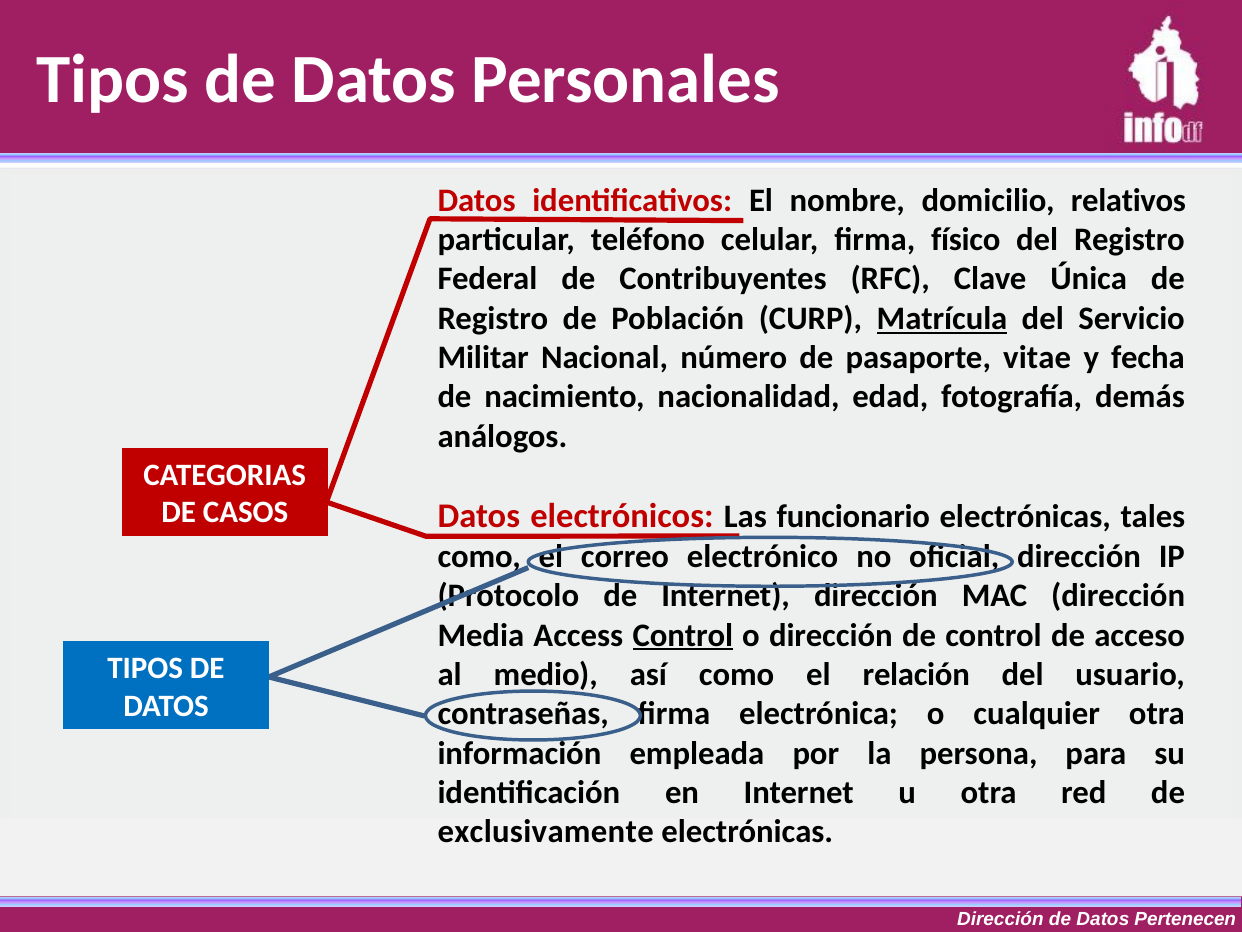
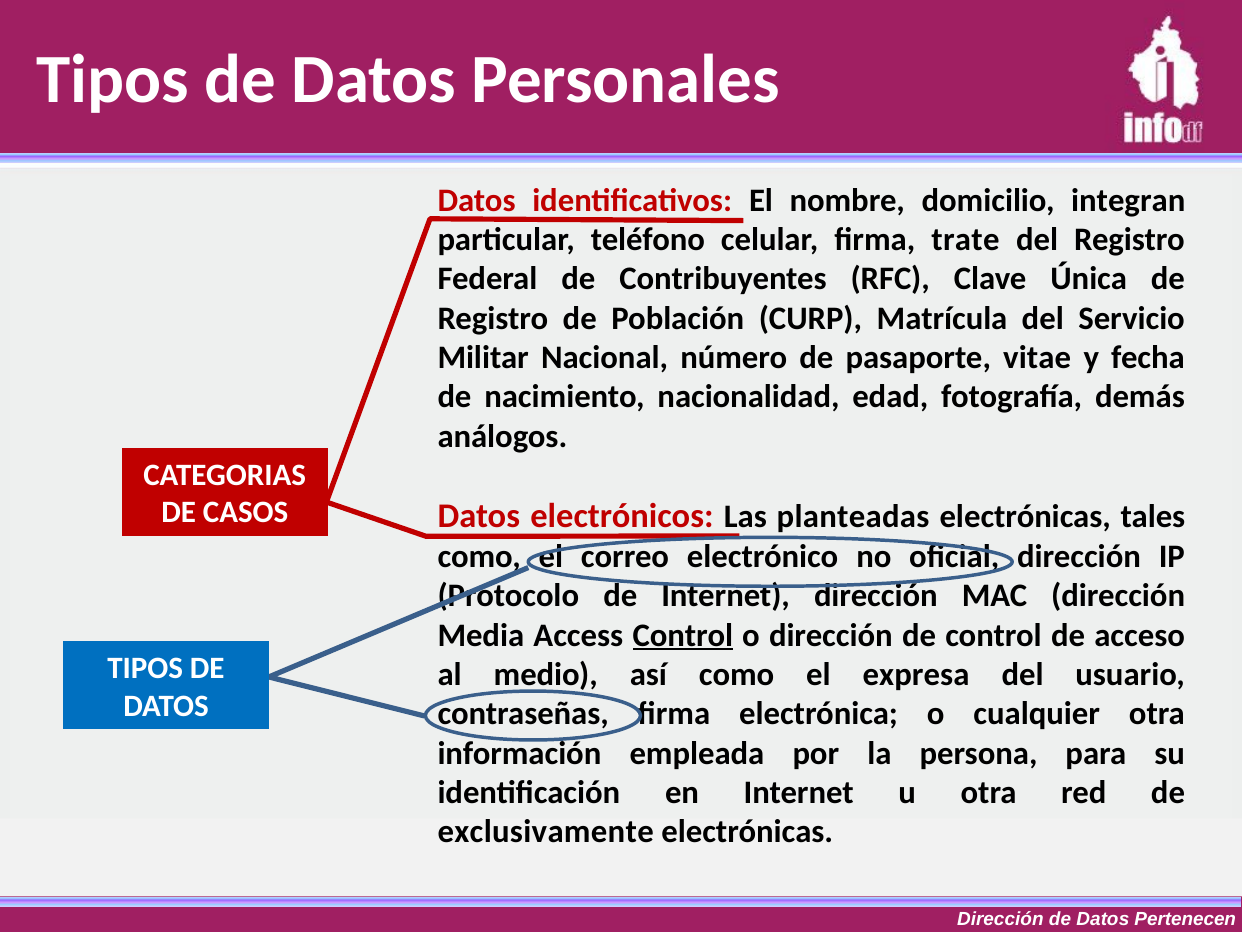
relativos: relativos -> integran
físico: físico -> trate
Matrícula underline: present -> none
funcionario: funcionario -> planteadas
relación: relación -> expresa
